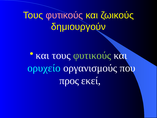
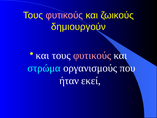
φυτικούς at (92, 55) colour: light green -> pink
ορυχείο: ορυχείο -> στρώμα
προς: προς -> ήταν
